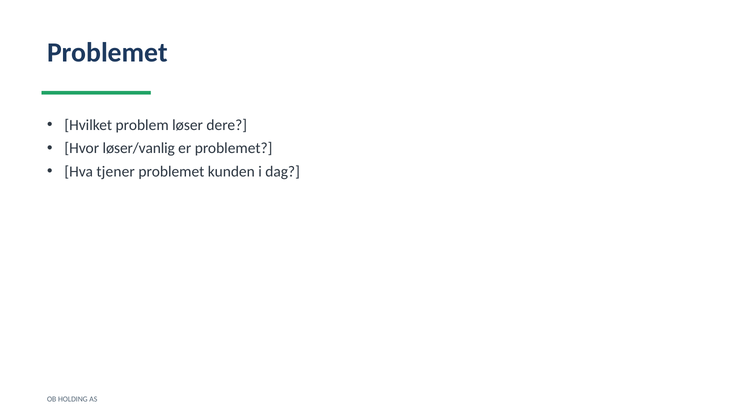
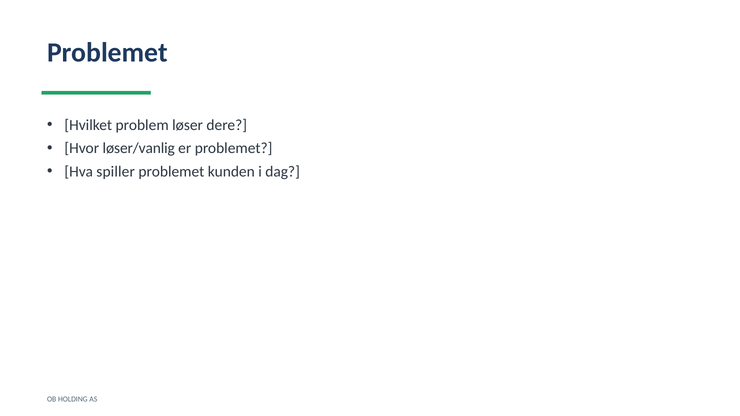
tjener: tjener -> spiller
